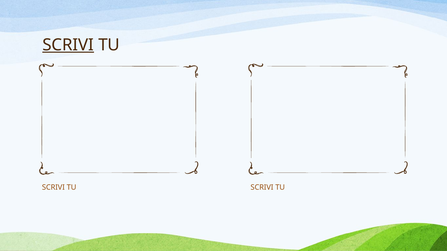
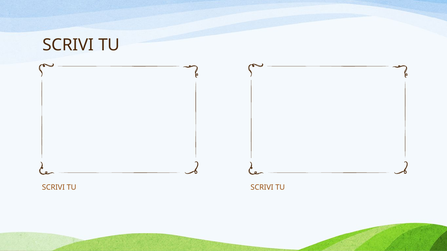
SCRIVI at (68, 45) underline: present -> none
